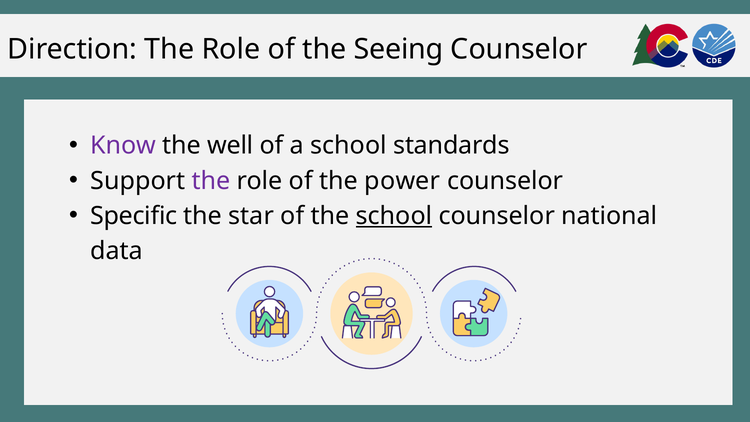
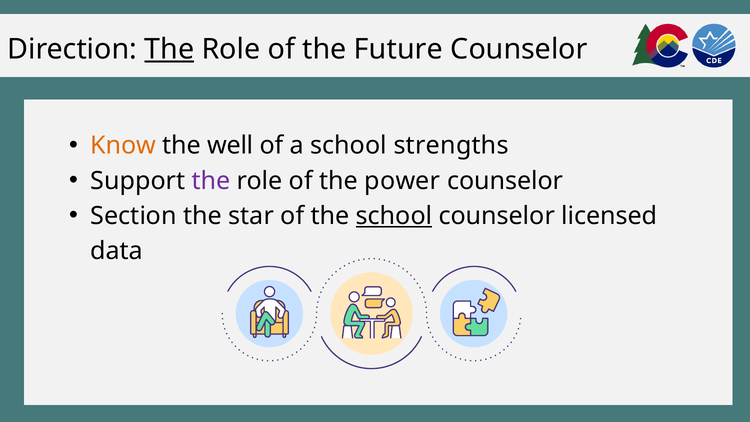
The at (169, 49) underline: none -> present
Seeing: Seeing -> Future
Know colour: purple -> orange
standards: standards -> strengths
Specific: Specific -> Section
national: national -> licensed
